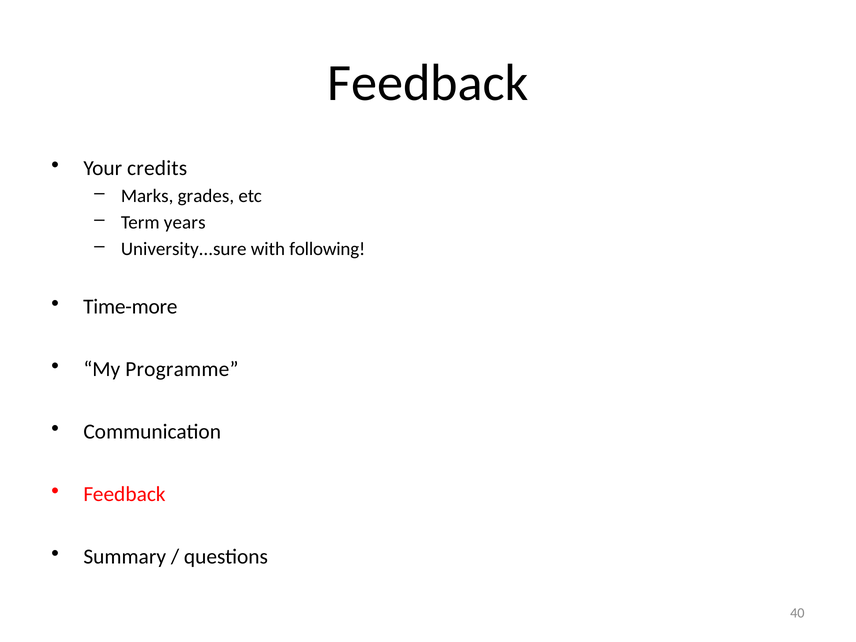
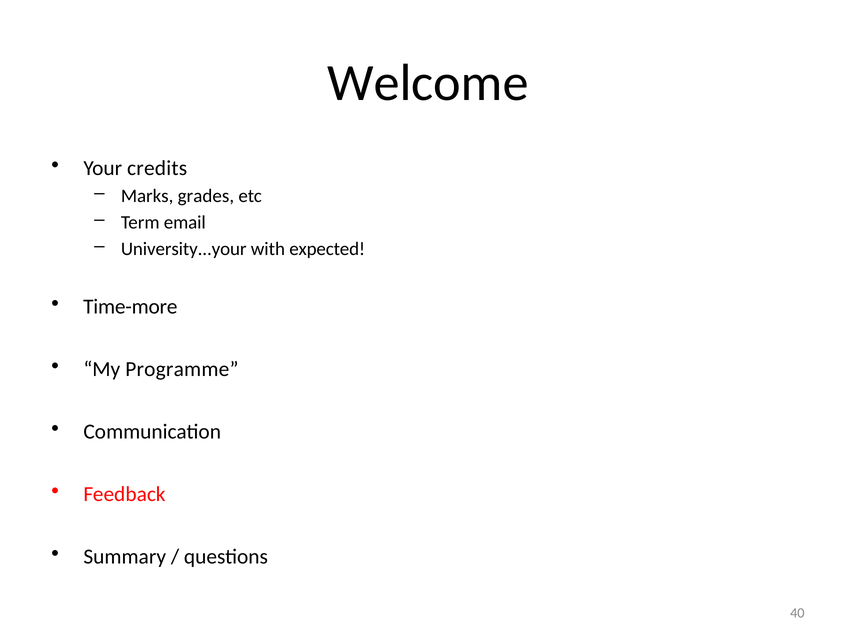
Feedback at (428, 83): Feedback -> Welcome
years: years -> email
University...sure: University...sure -> University...your
following: following -> expected
